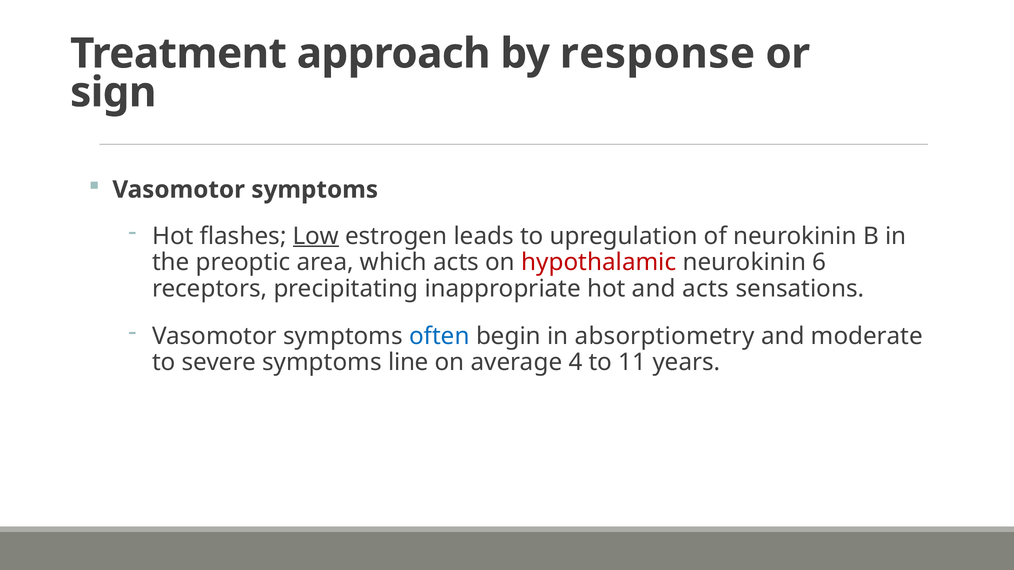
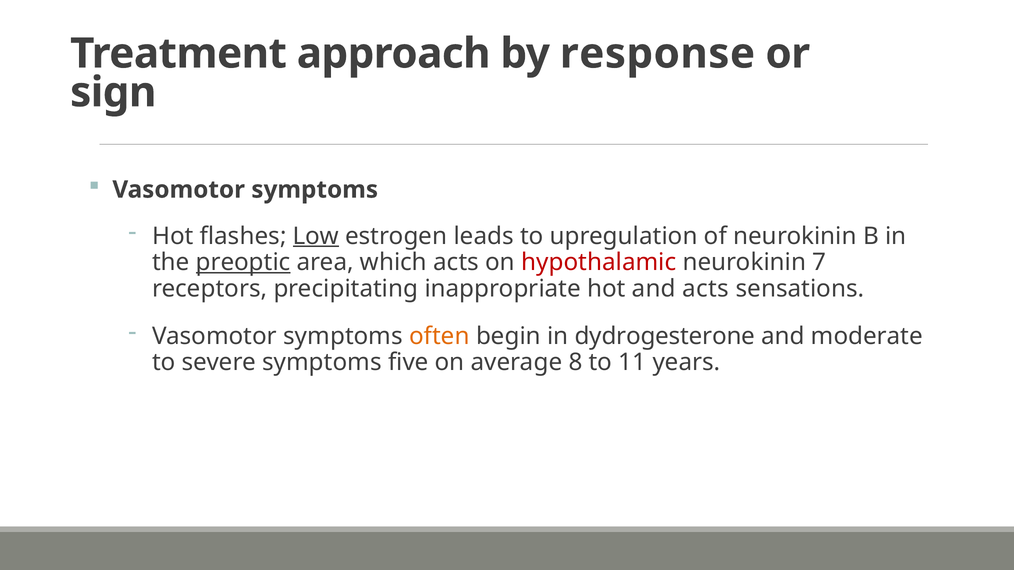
preoptic underline: none -> present
6: 6 -> 7
often colour: blue -> orange
absorptiometry: absorptiometry -> dydrogesterone
line: line -> five
4: 4 -> 8
